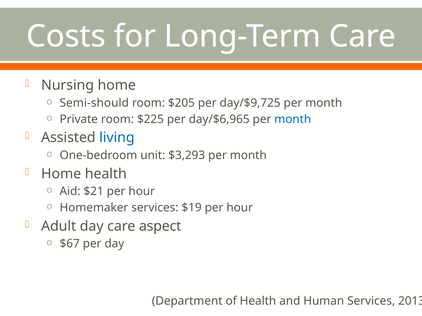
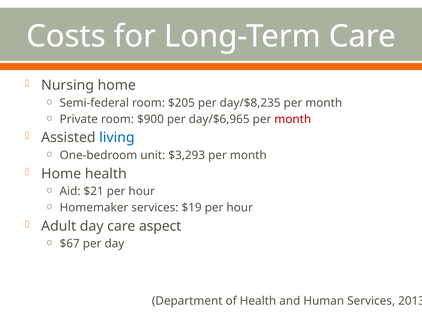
Semi-should: Semi-should -> Semi-federal
day/$9,725: day/$9,725 -> day/$8,235
$225: $225 -> $900
month at (293, 119) colour: blue -> red
